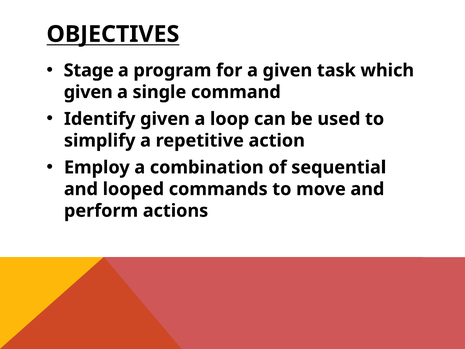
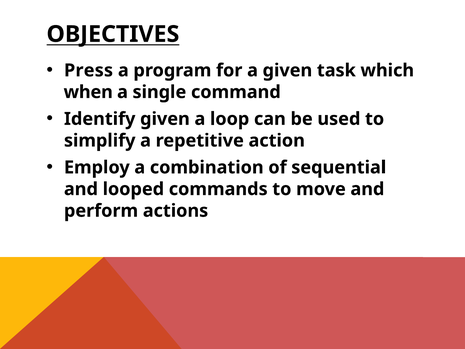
Stage: Stage -> Press
given at (88, 92): given -> when
